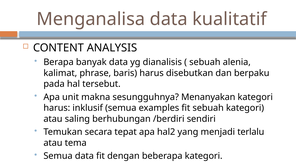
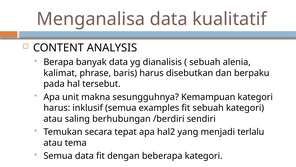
Menanyakan: Menanyakan -> Kemampuan
